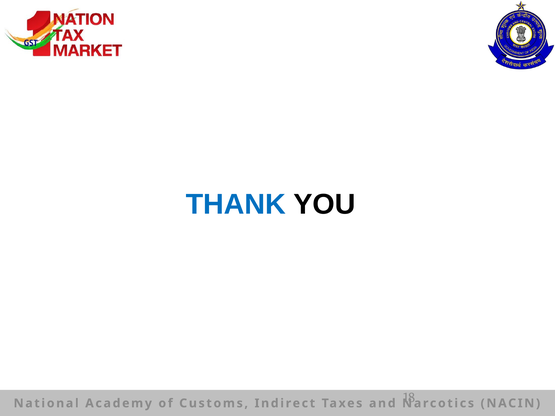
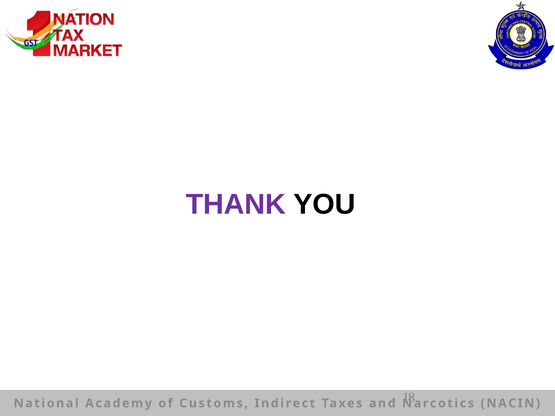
THANK colour: blue -> purple
